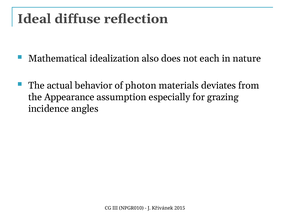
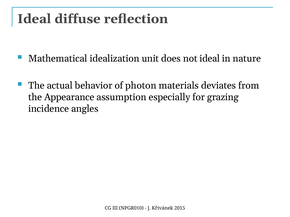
also: also -> unit
not each: each -> ideal
